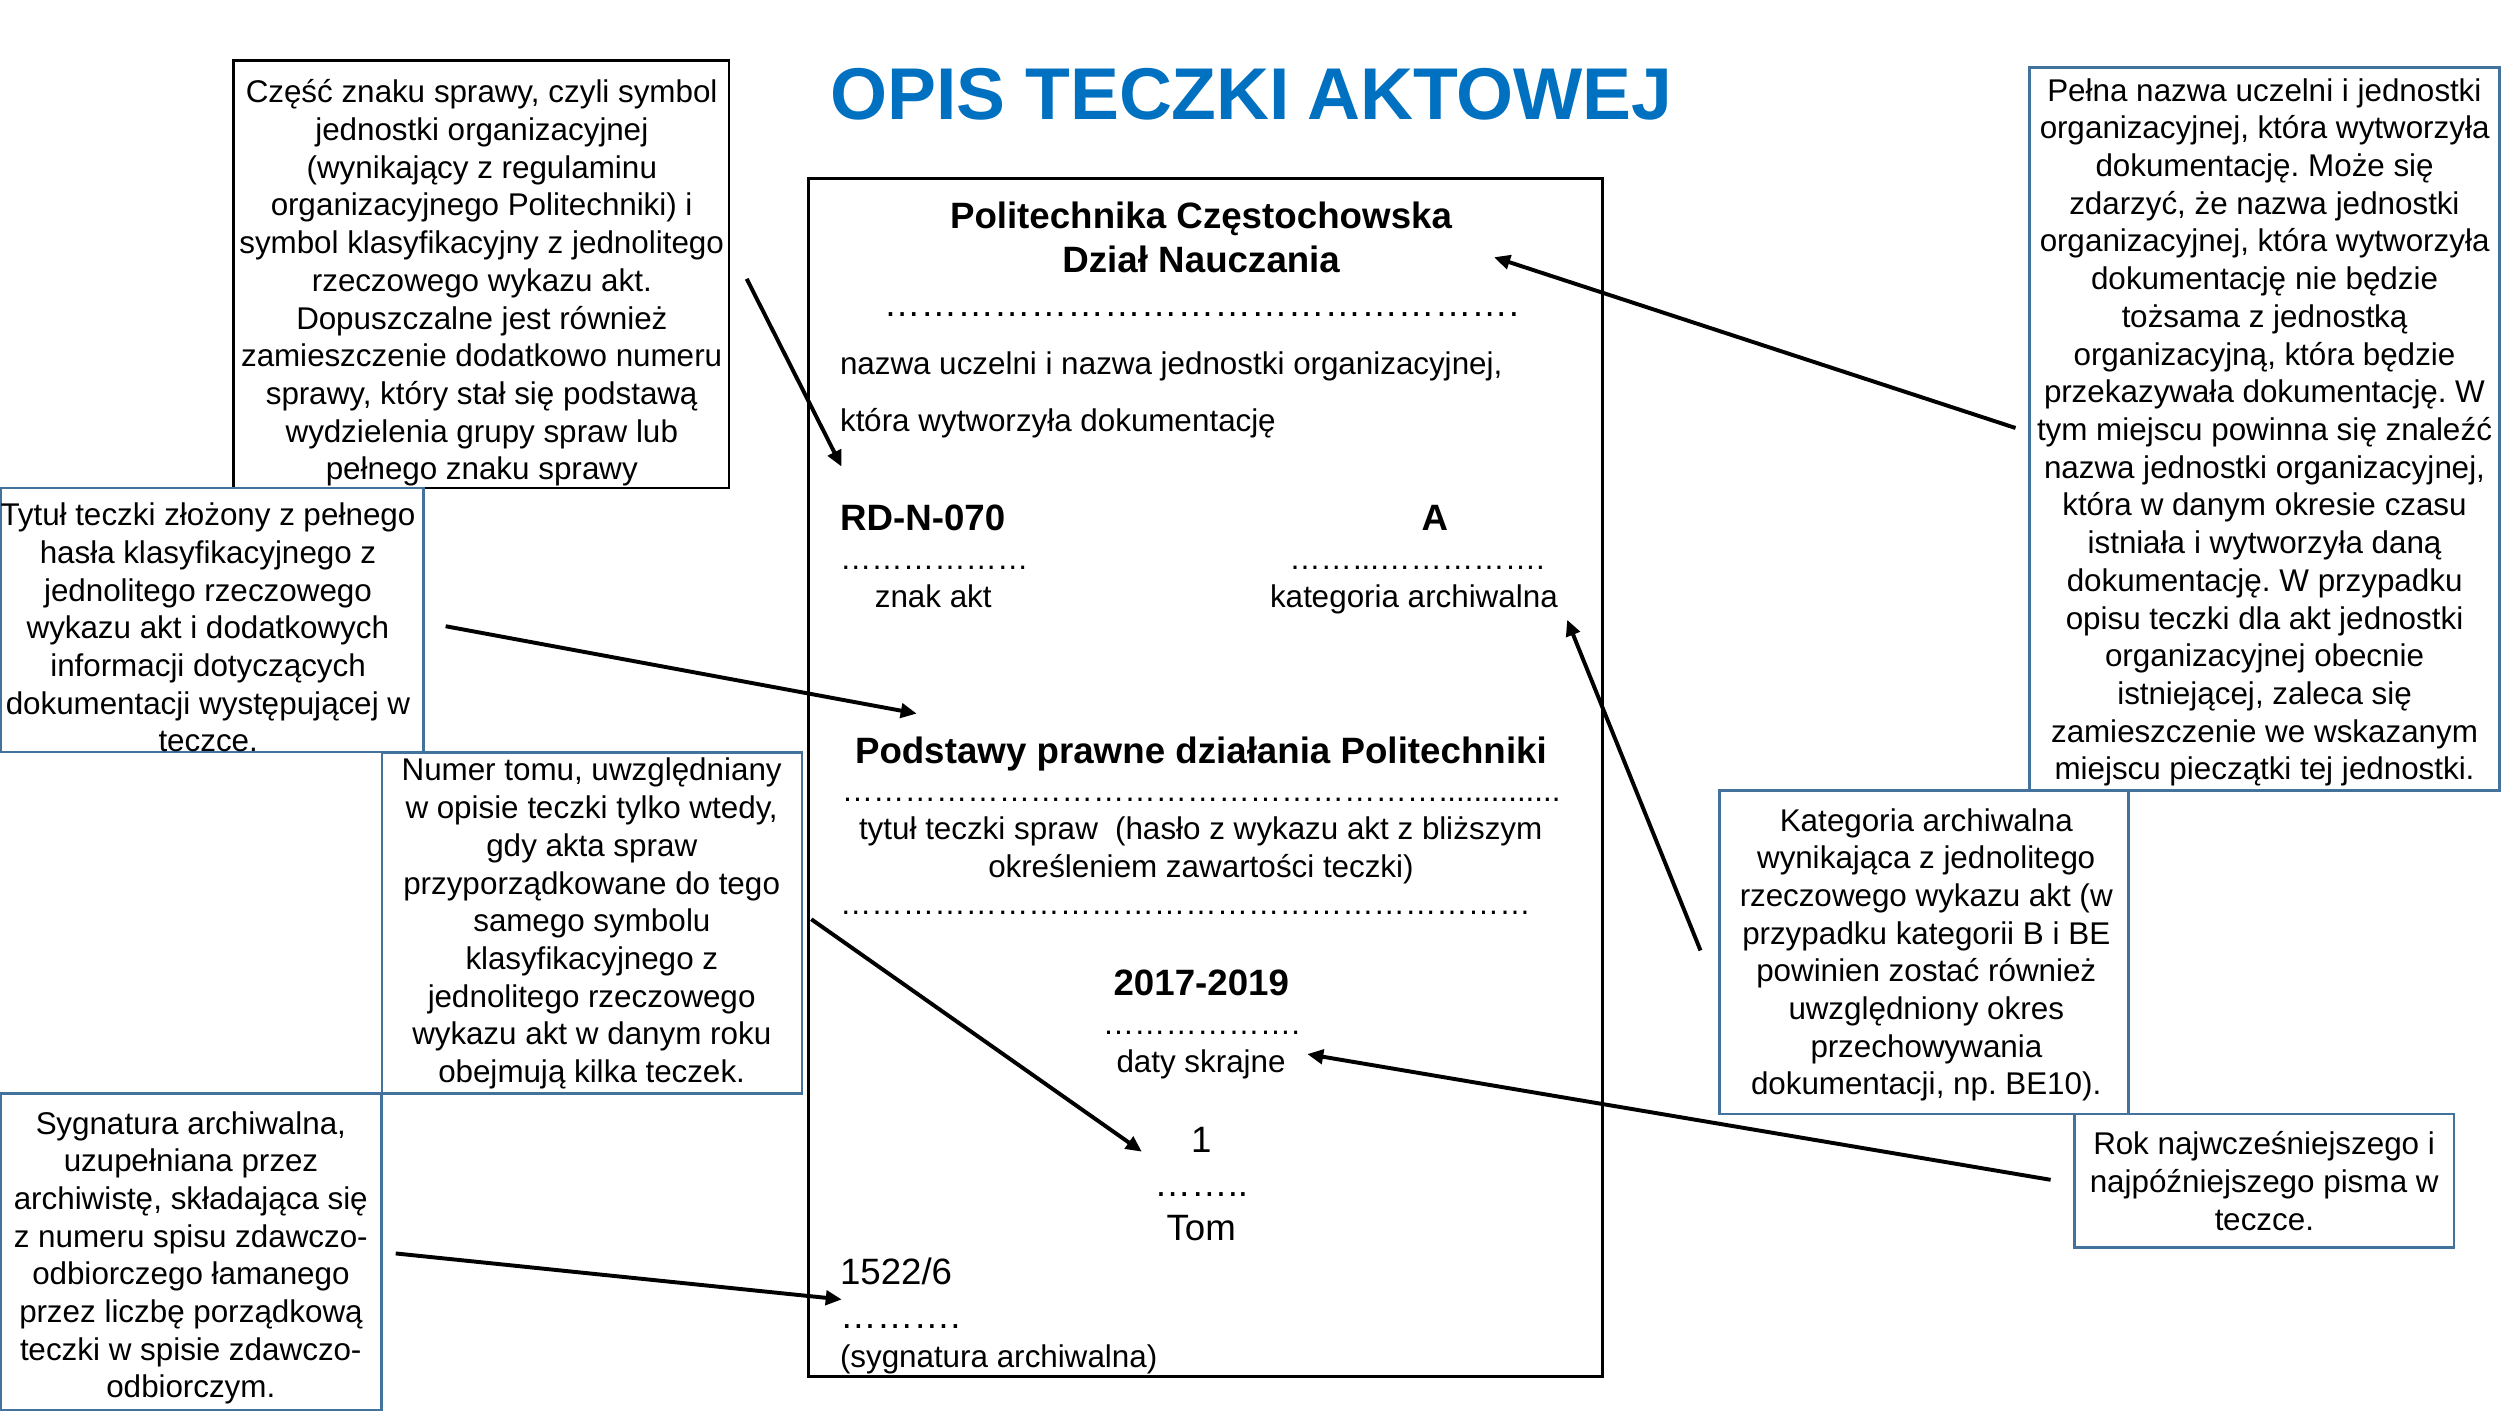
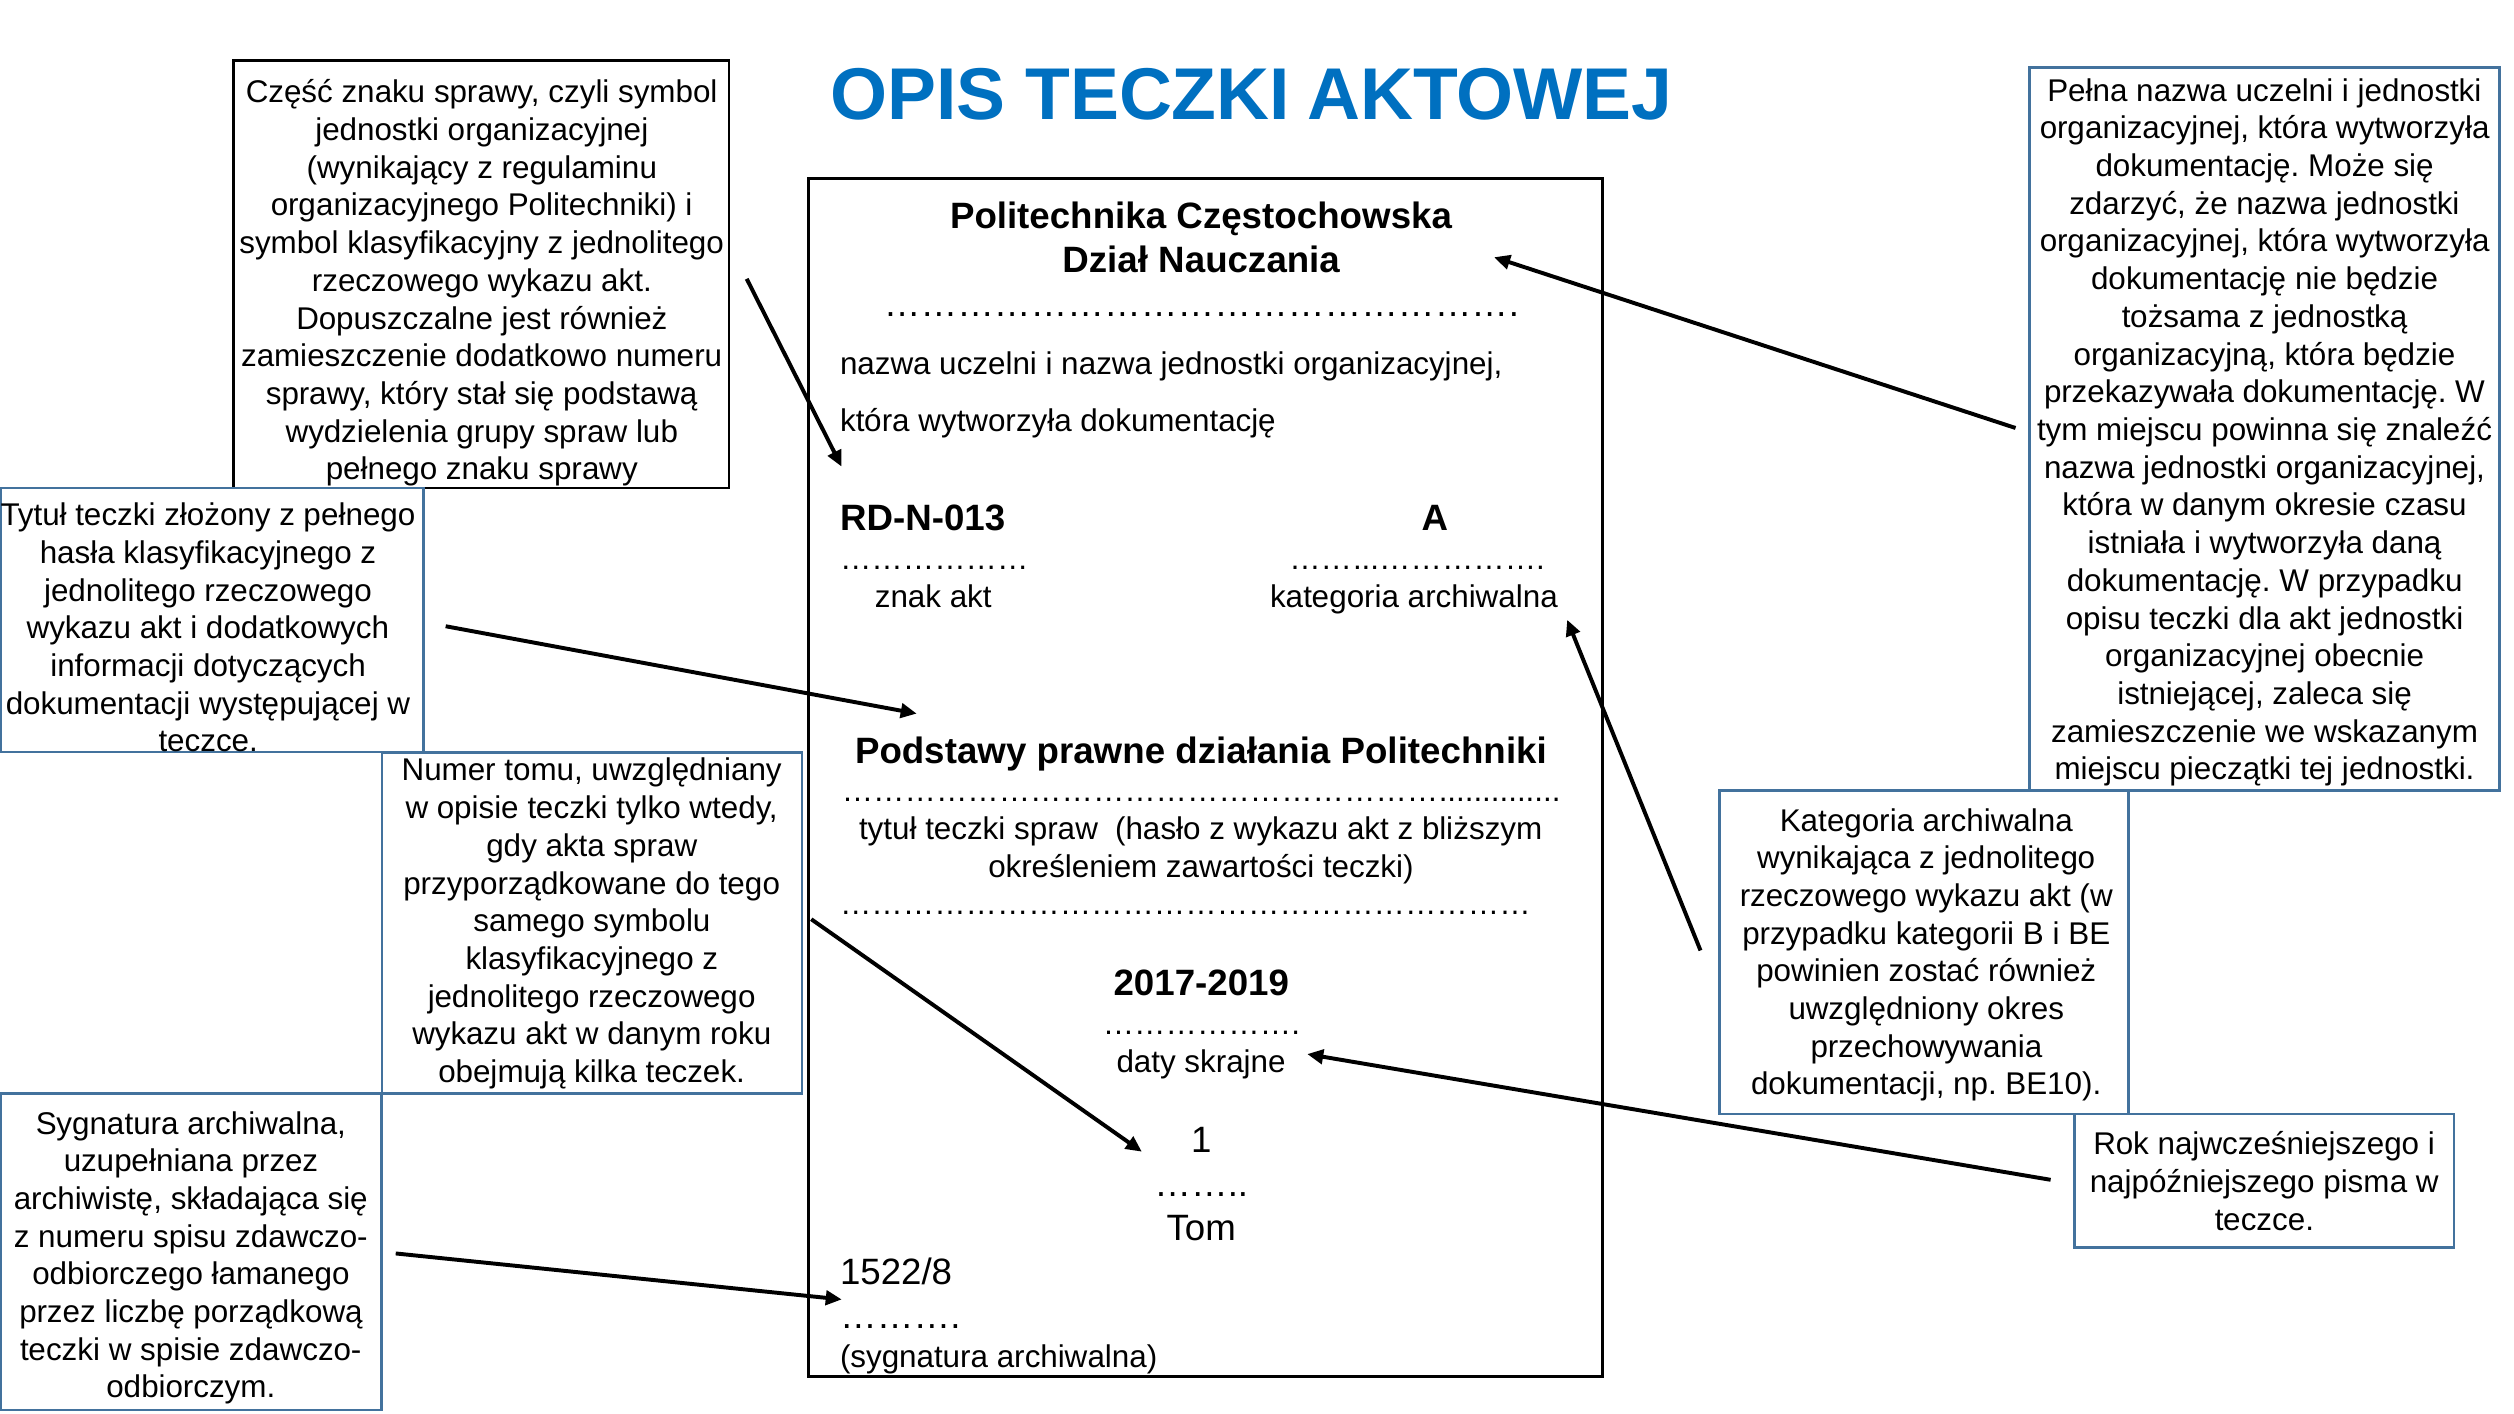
RD-N-070: RD-N-070 -> RD-N-013
1522/6: 1522/6 -> 1522/8
